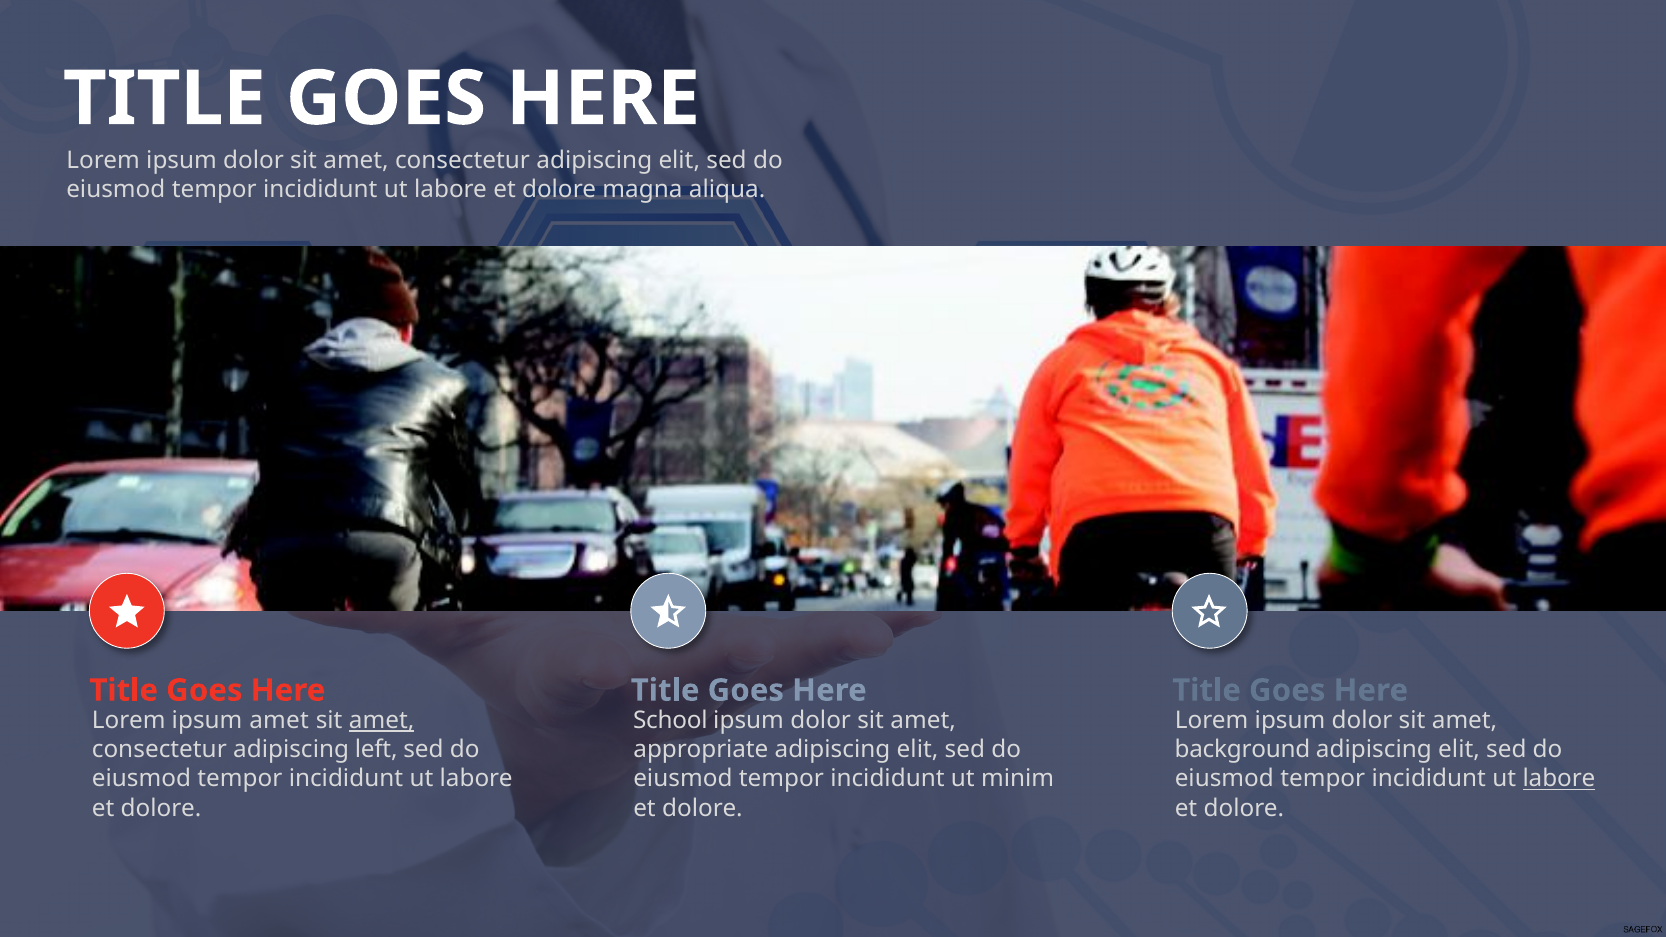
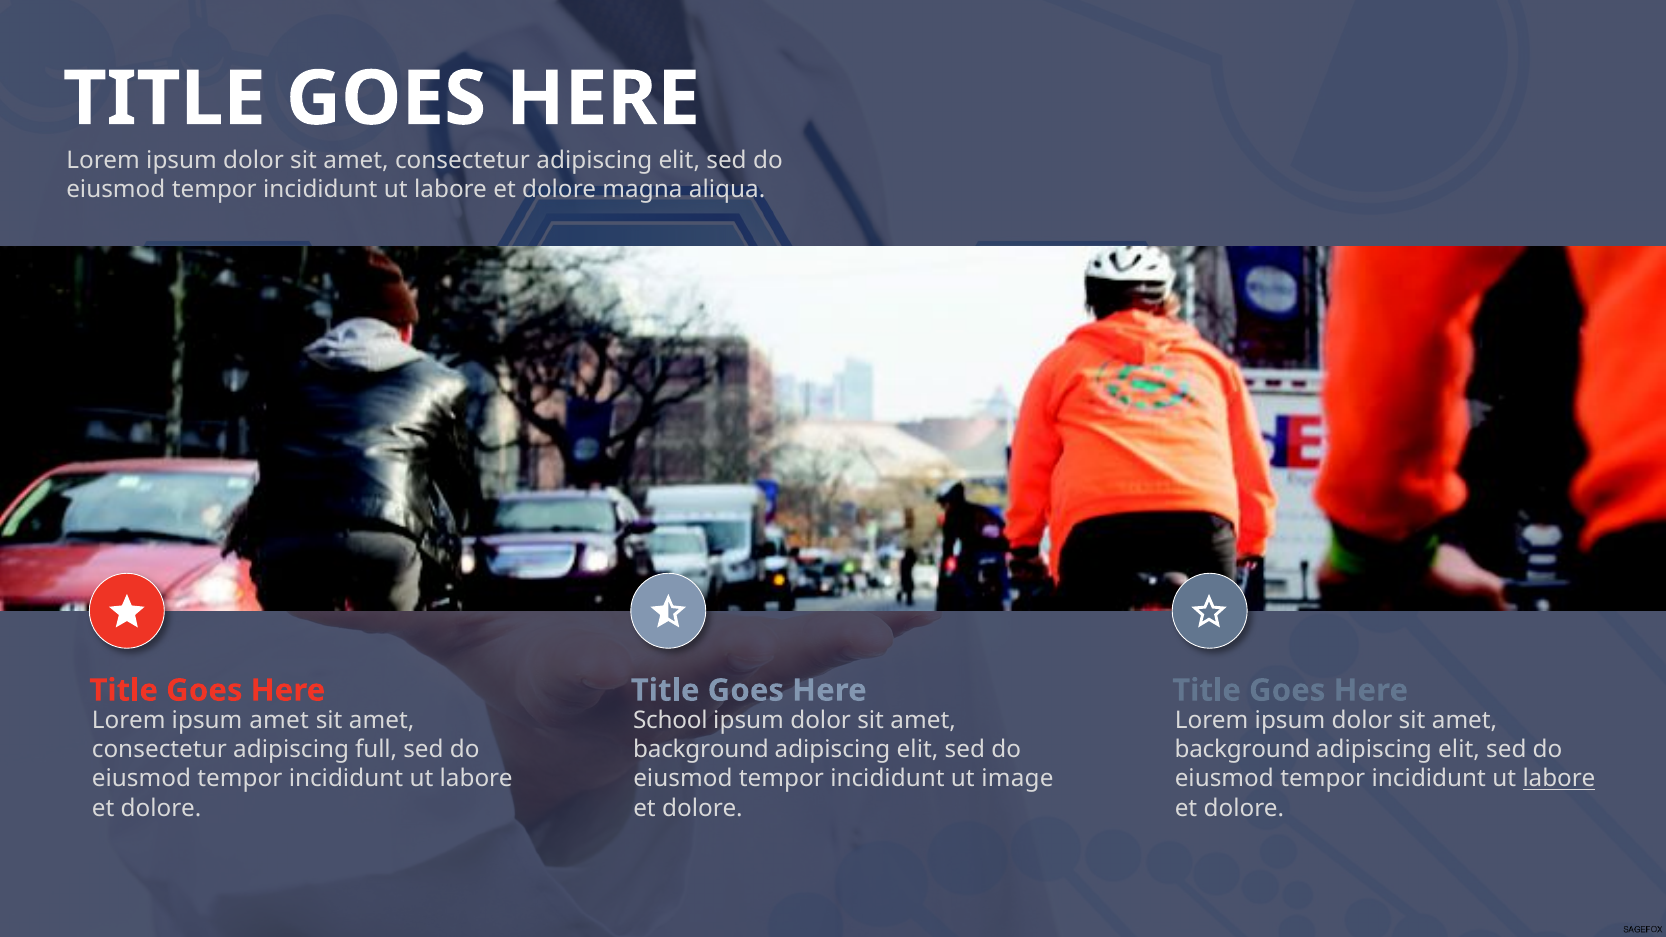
amet at (382, 721) underline: present -> none
left: left -> full
appropriate at (701, 750): appropriate -> background
minim: minim -> image
